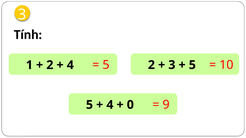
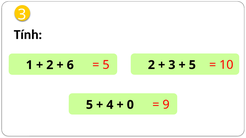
4 at (70, 65): 4 -> 6
